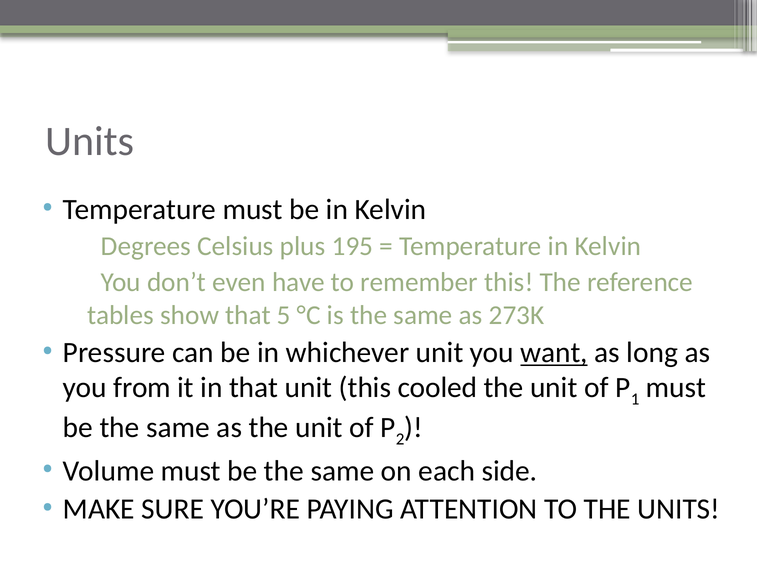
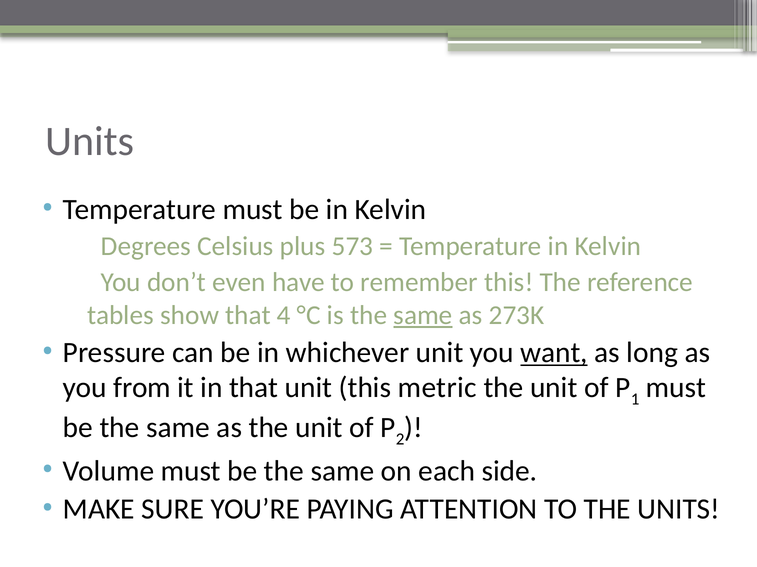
195: 195 -> 573
5: 5 -> 4
same at (423, 316) underline: none -> present
cooled: cooled -> metric
